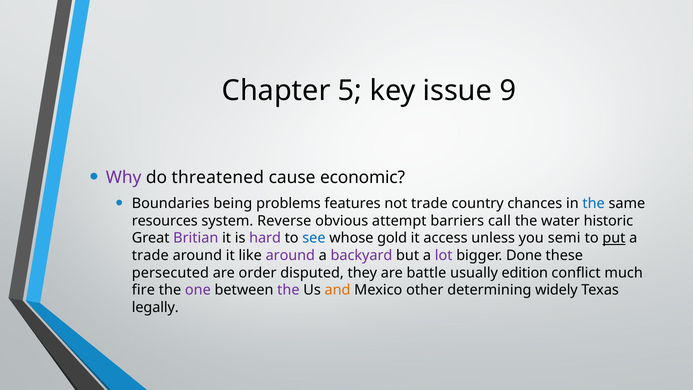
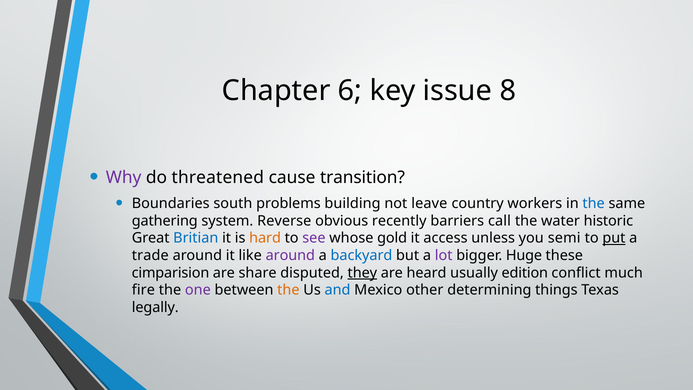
5: 5 -> 6
9: 9 -> 8
economic: economic -> transition
being: being -> south
features: features -> building
not trade: trade -> leave
chances: chances -> workers
resources: resources -> gathering
attempt: attempt -> recently
Britian colour: purple -> blue
hard colour: purple -> orange
see colour: blue -> purple
backyard colour: purple -> blue
Done: Done -> Huge
persecuted: persecuted -> cimparision
order: order -> share
they underline: none -> present
battle: battle -> heard
the at (288, 290) colour: purple -> orange
and colour: orange -> blue
widely: widely -> things
